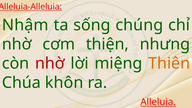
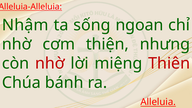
chúng: chúng -> ngoan
Thiên colour: orange -> red
khôn: khôn -> bánh
